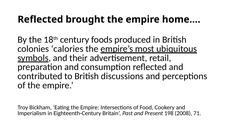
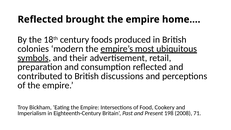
calories: calories -> modern
